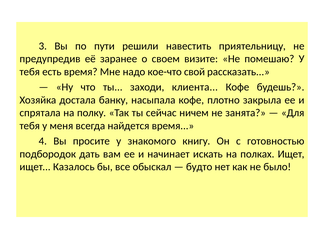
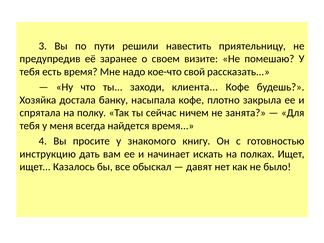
подбородок: подбородок -> инструкцию
будто: будто -> давят
